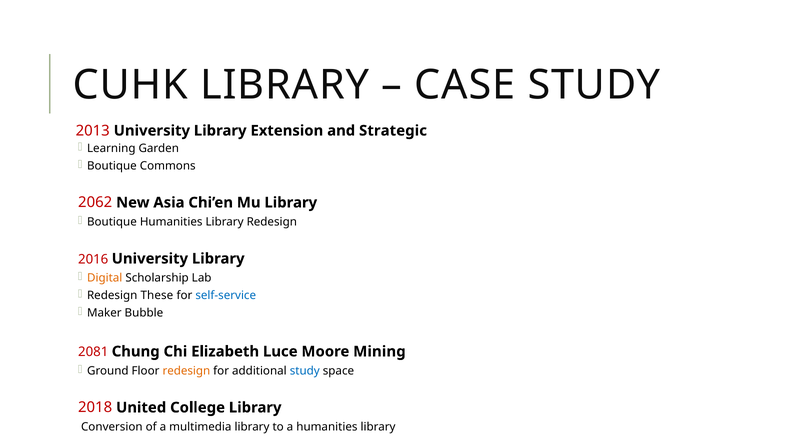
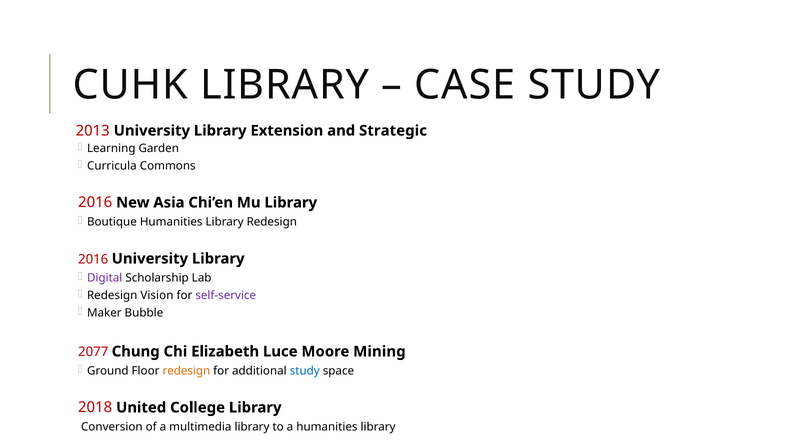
Boutique at (112, 166): Boutique -> Curricula
2062 at (95, 203): 2062 -> 2016
Digital colour: orange -> purple
These: These -> Vision
self-service colour: blue -> purple
2081: 2081 -> 2077
